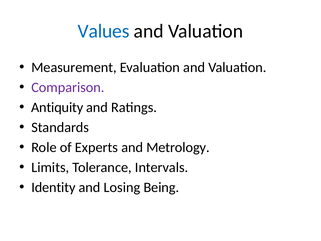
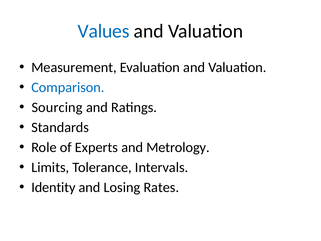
Comparison colour: purple -> blue
Antiquity: Antiquity -> Sourcing
Being: Being -> Rates
